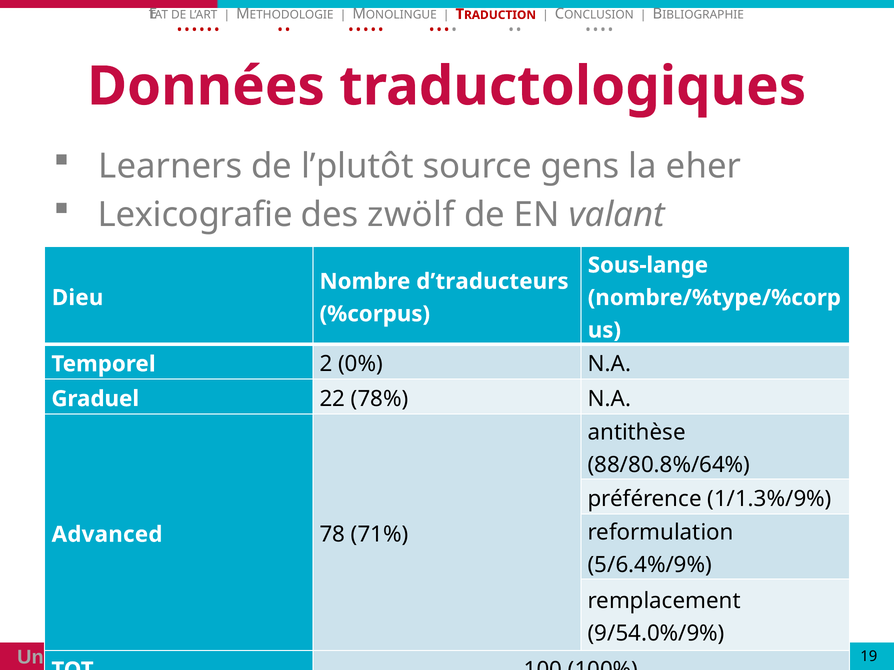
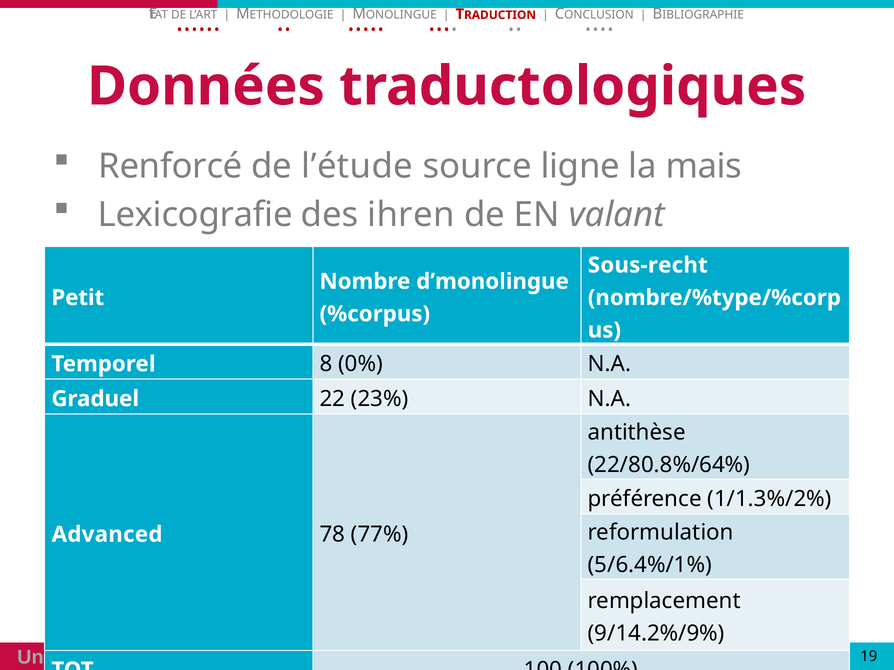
Learners: Learners -> Renforcé
l’plutôt: l’plutôt -> l’étude
gens: gens -> ligne
eher: eher -> mais
zwölf: zwölf -> ihren
Sous-lange: Sous-lange -> Sous-recht
d’traducteurs: d’traducteurs -> d’monolingue
Dieu: Dieu -> Petit
2: 2 -> 8
78%: 78% -> 23%
88/80.8%/64%: 88/80.8%/64% -> 22/80.8%/64%
1/1.3%/9%: 1/1.3%/9% -> 1/1.3%/2%
71%: 71% -> 77%
5/6.4%/9%: 5/6.4%/9% -> 5/6.4%/1%
9/54.0%/9%: 9/54.0%/9% -> 9/14.2%/9%
